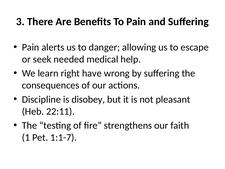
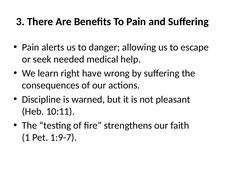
disobey: disobey -> warned
22:11: 22:11 -> 10:11
1:1-7: 1:1-7 -> 1:9-7
